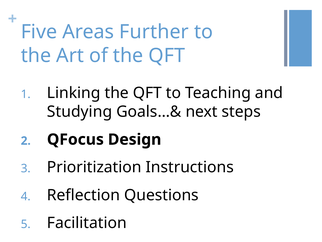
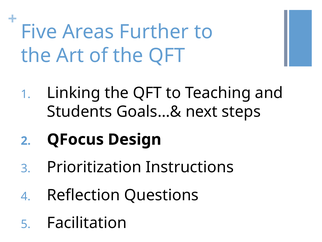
Studying: Studying -> Students
